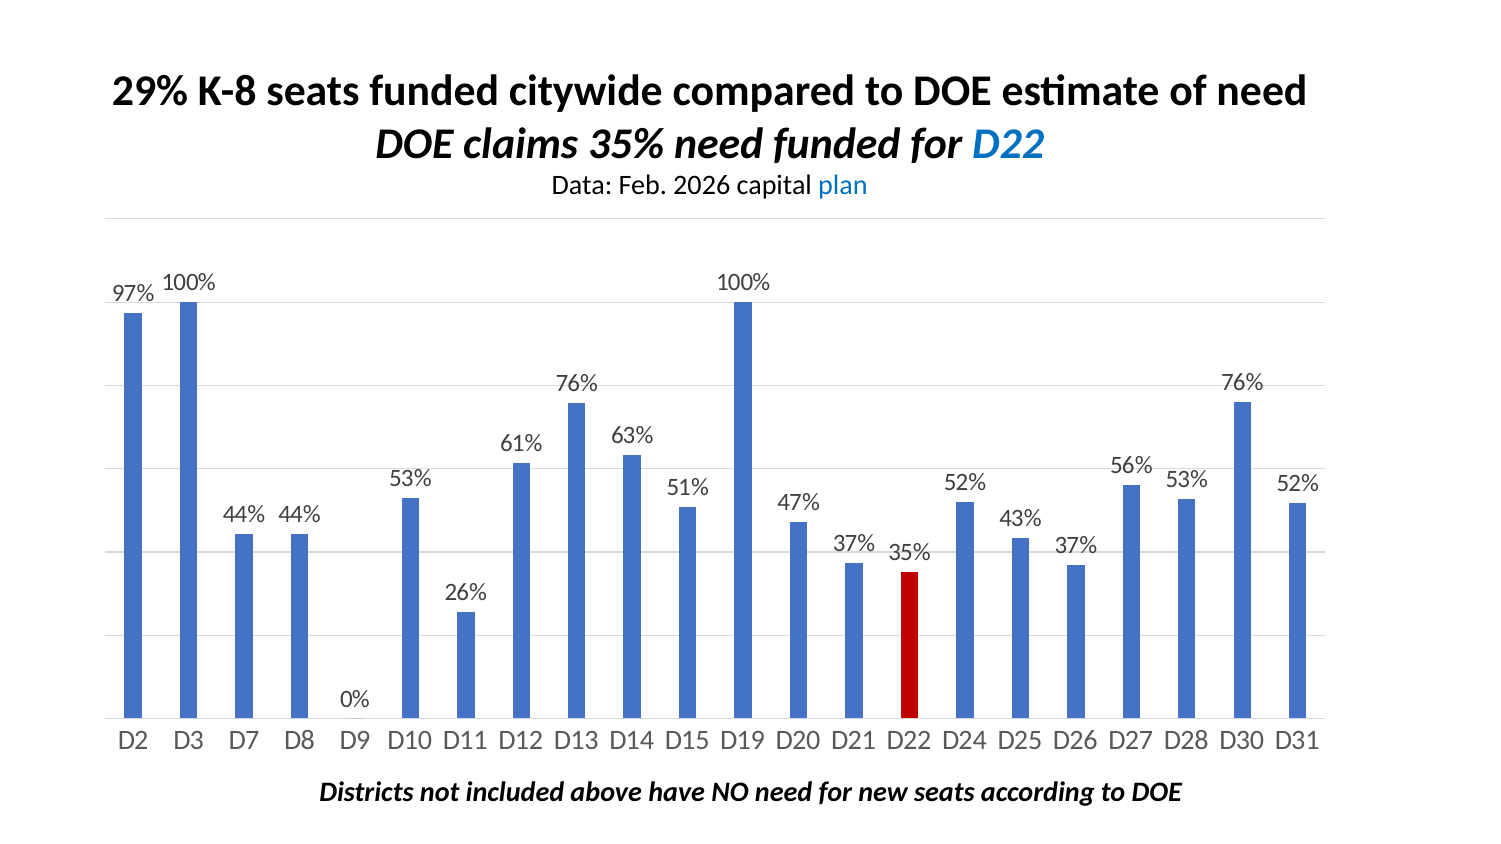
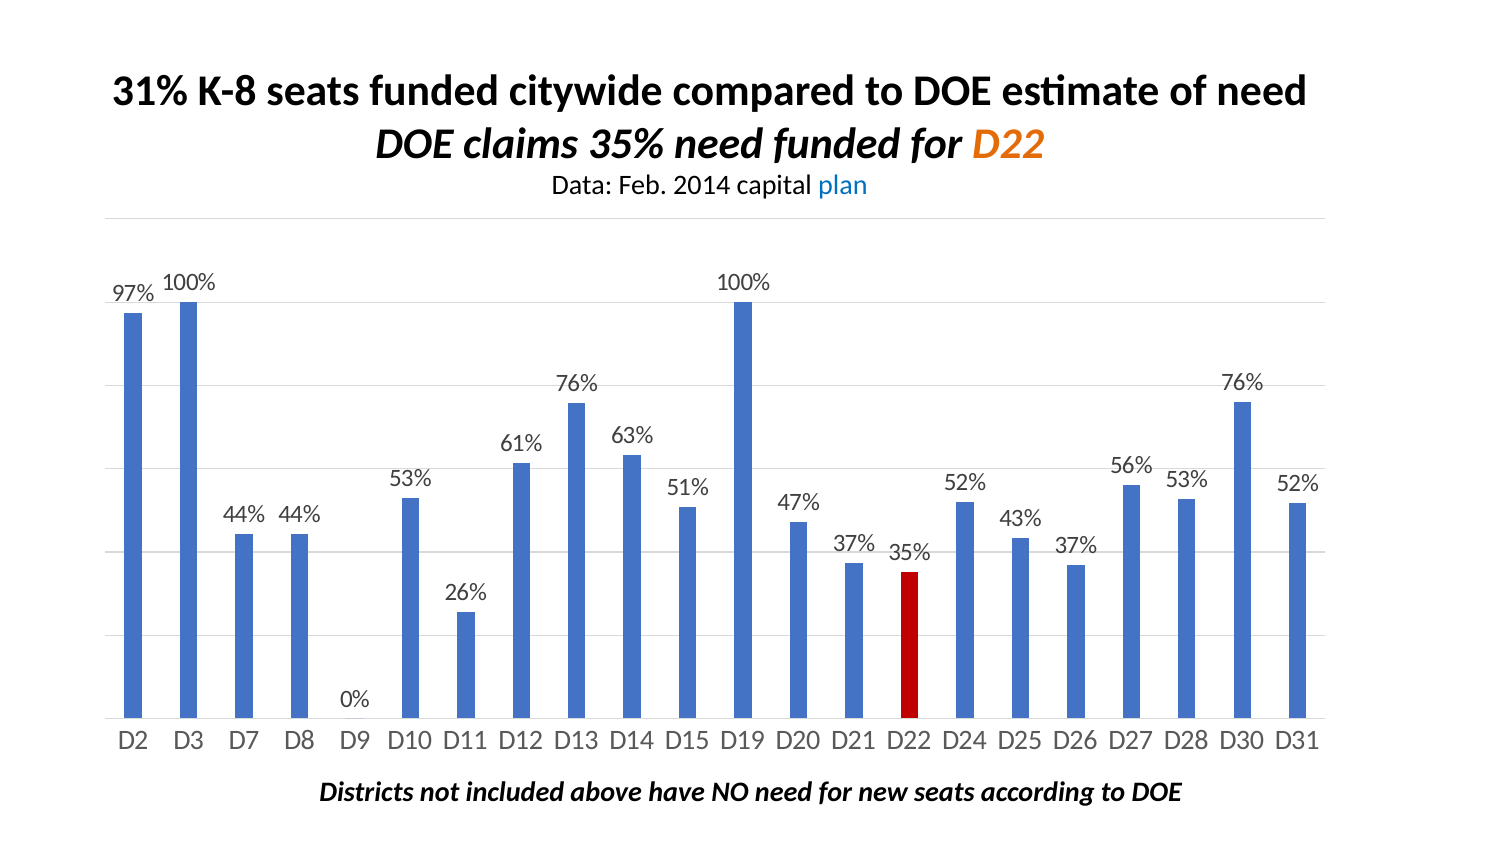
29%: 29% -> 31%
D22 at (1008, 144) colour: blue -> orange
2026: 2026 -> 2014
